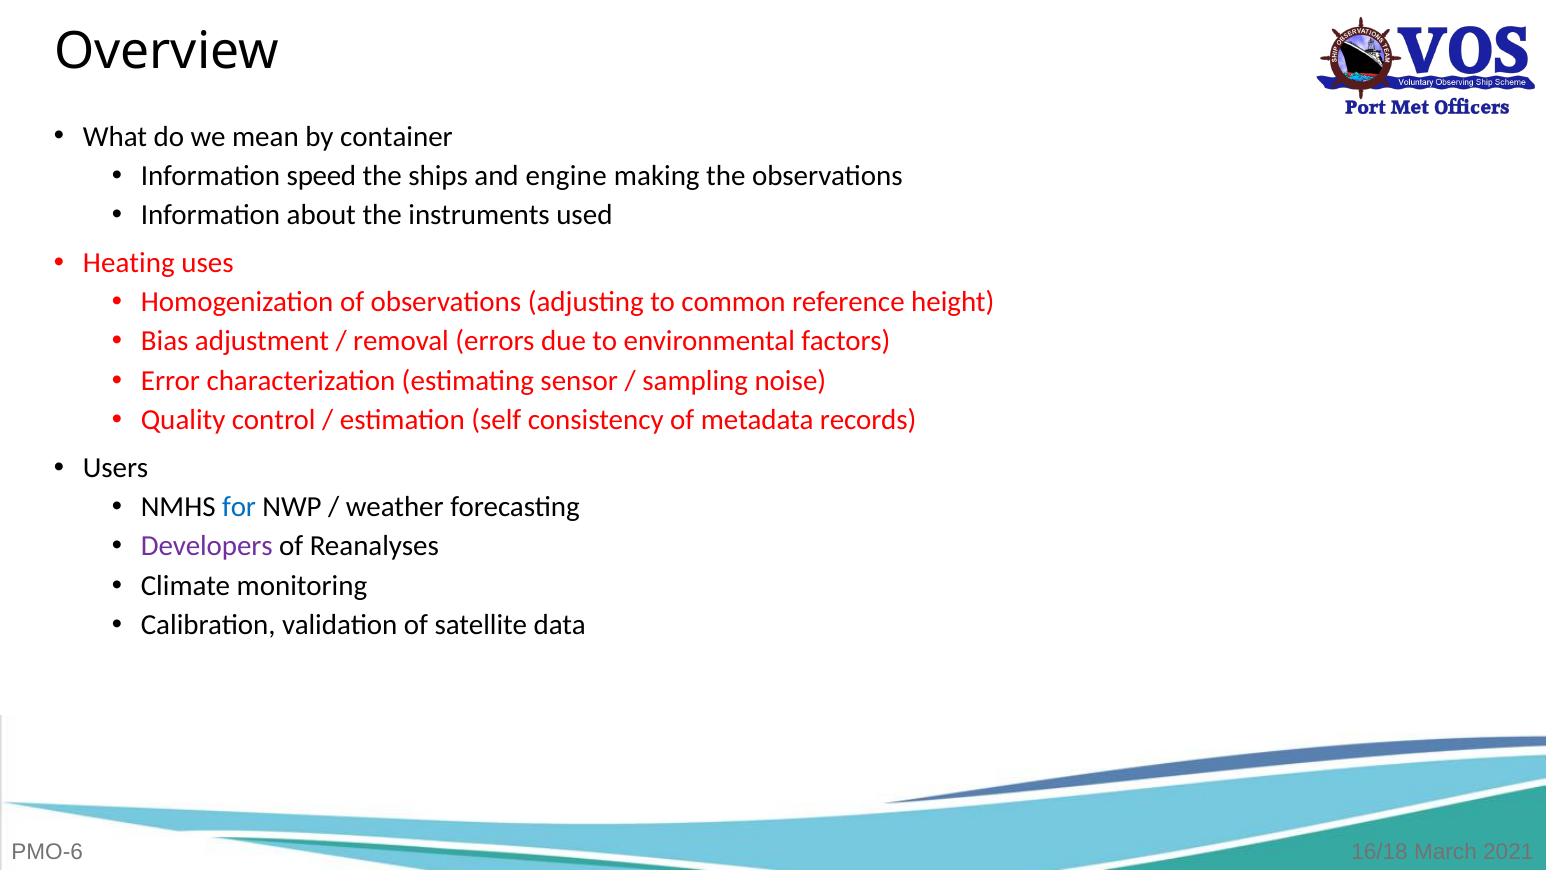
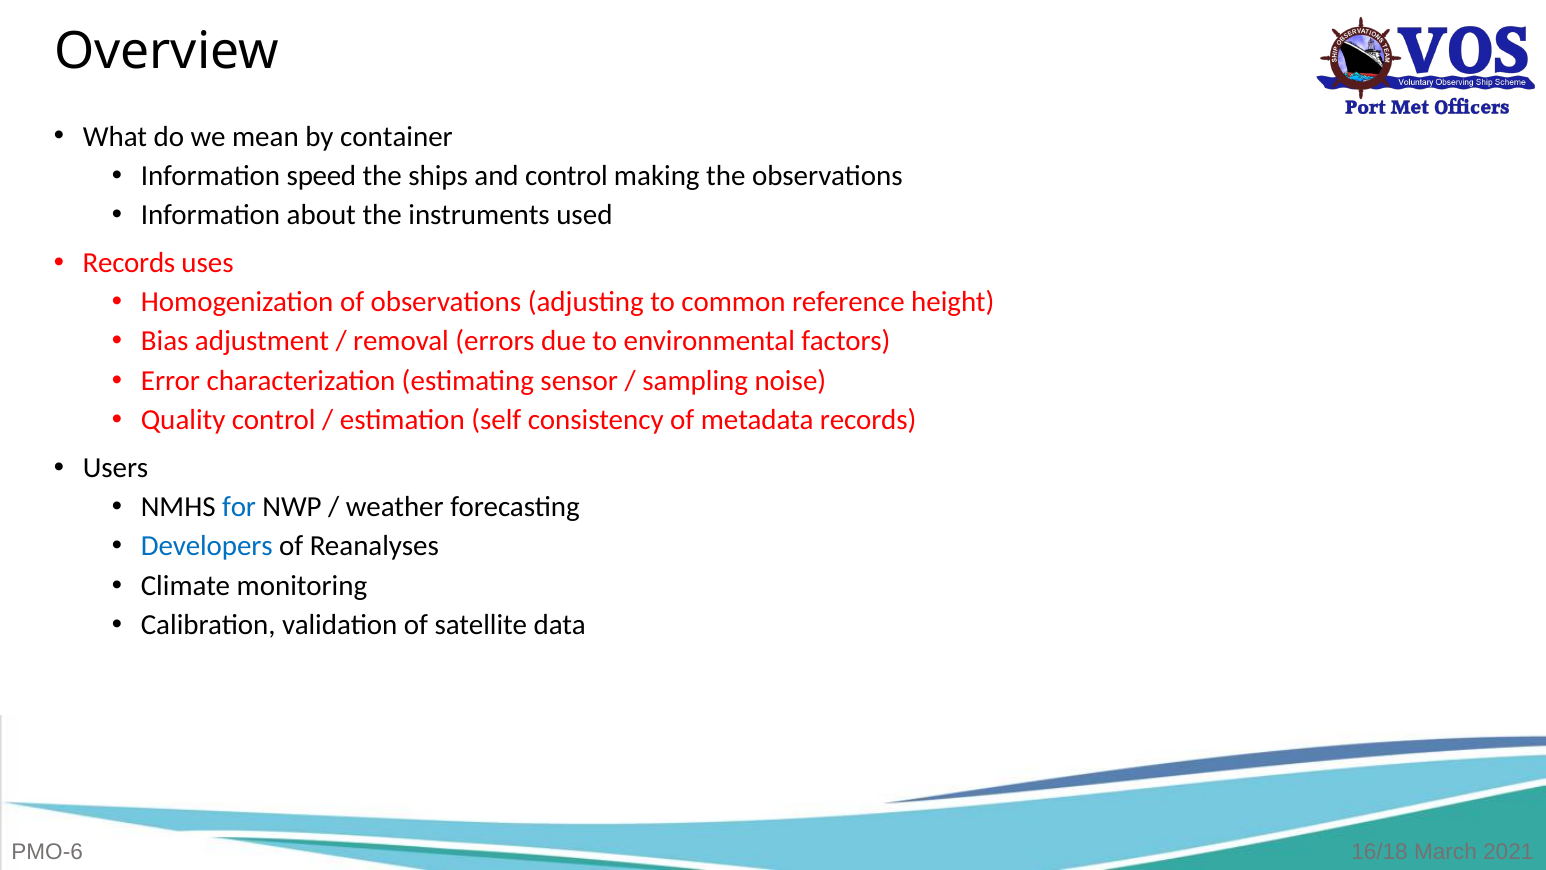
and engine: engine -> control
Heating at (129, 263): Heating -> Records
Developers colour: purple -> blue
